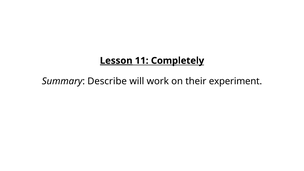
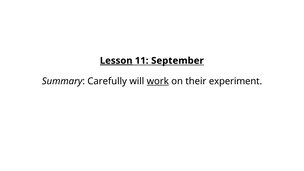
Completely: Completely -> September
Describe: Describe -> Carefully
work underline: none -> present
